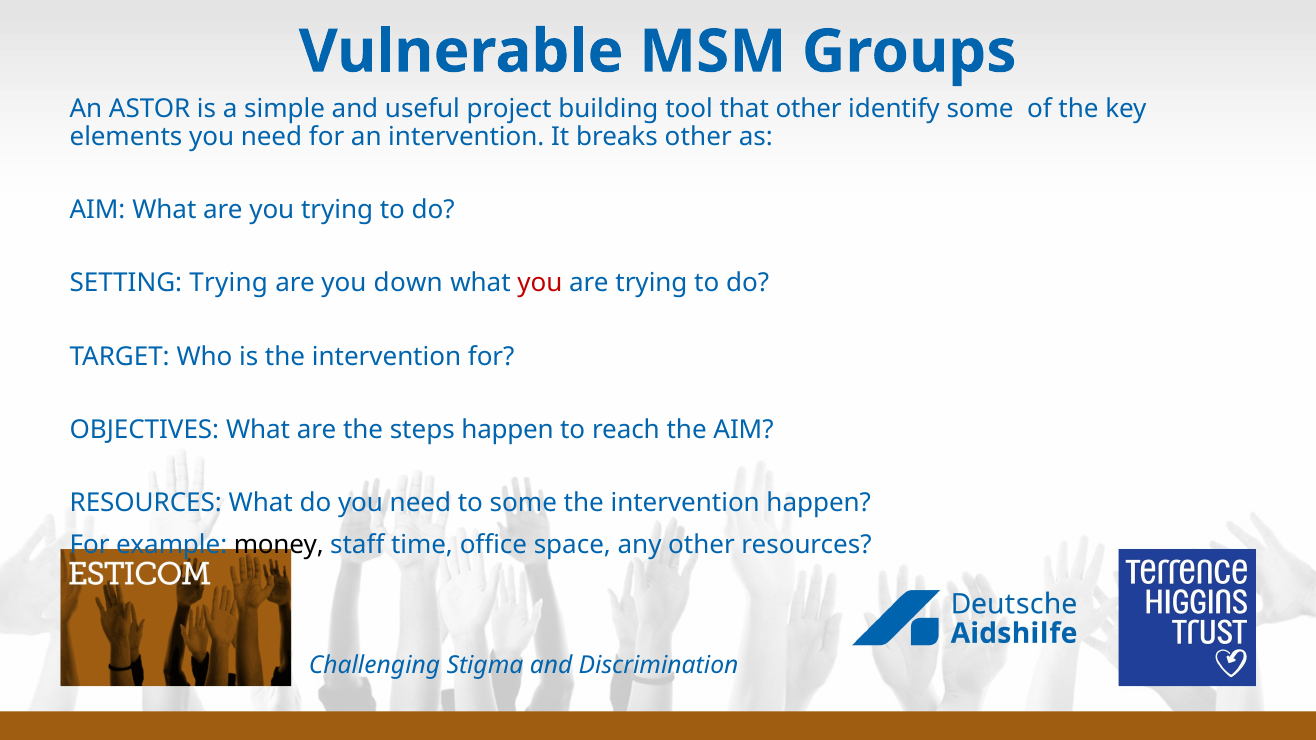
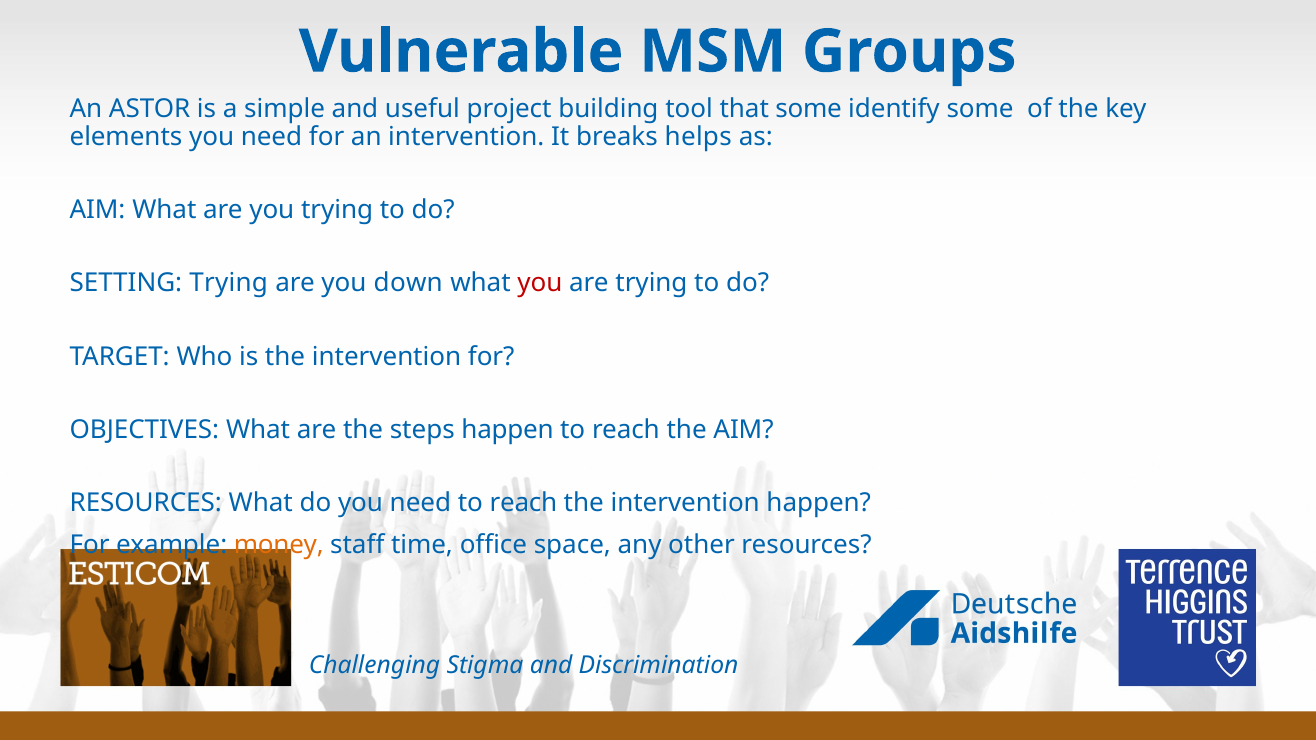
that other: other -> some
breaks other: other -> helps
need to some: some -> reach
money colour: black -> orange
